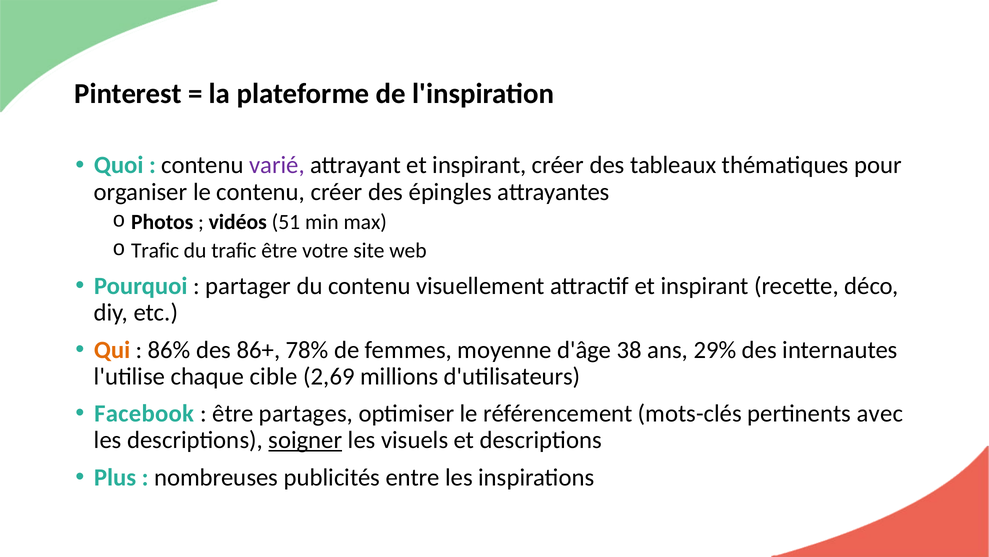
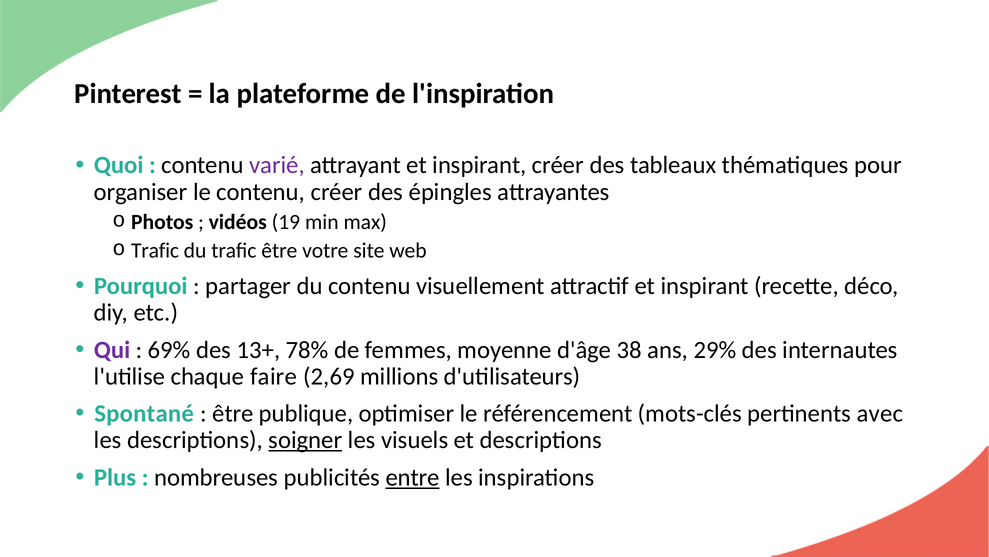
51: 51 -> 19
Qui colour: orange -> purple
86%: 86% -> 69%
86+: 86+ -> 13+
cible: cible -> faire
Facebook: Facebook -> Spontané
partages: partages -> publique
entre underline: none -> present
